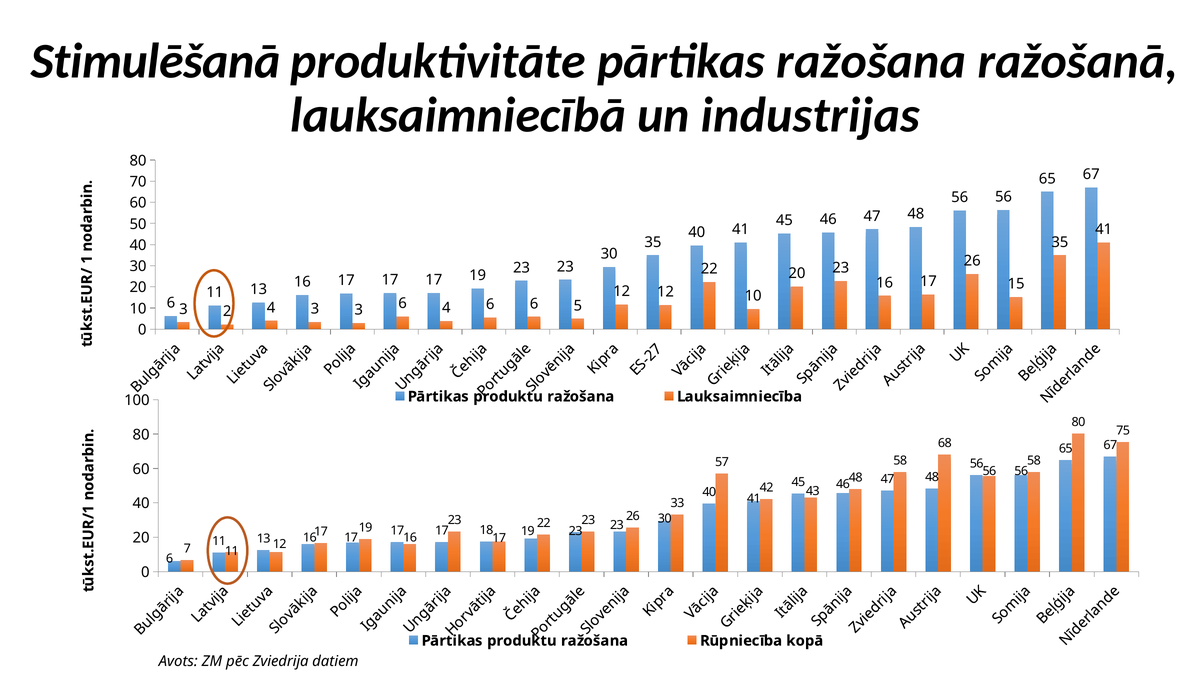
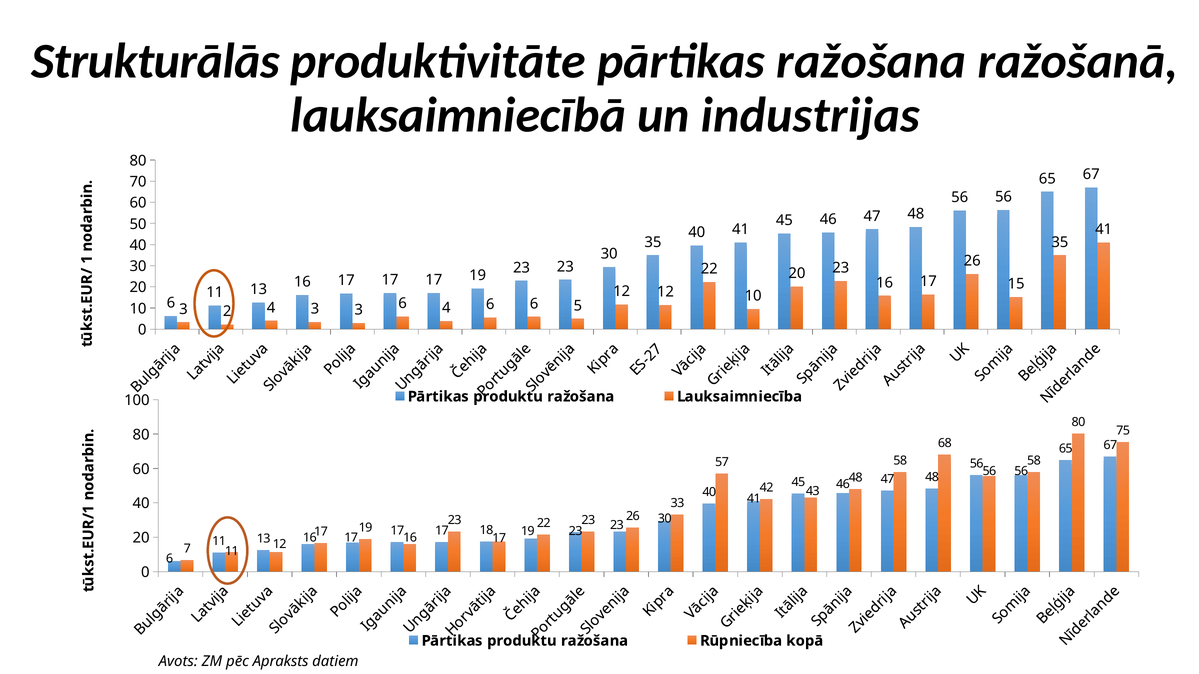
Stimulēšanā: Stimulēšanā -> Strukturālās
Zviedrija: Zviedrija -> Apraksts
